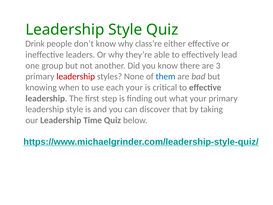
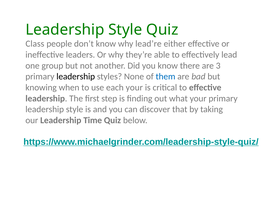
Drink: Drink -> Class
class’re: class’re -> lead’re
leadership at (76, 76) colour: red -> black
